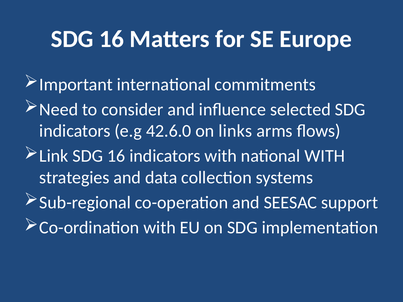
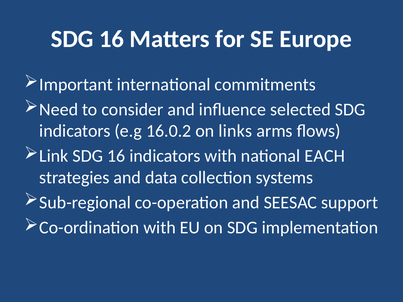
42.6.0: 42.6.0 -> 16.0.2
national WITH: WITH -> EACH
